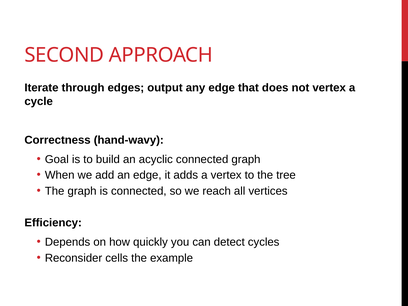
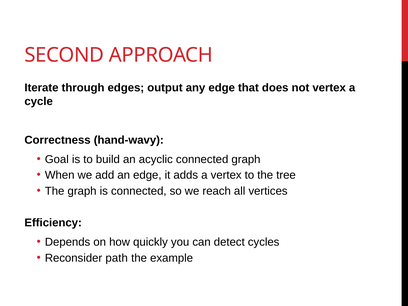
cells: cells -> path
